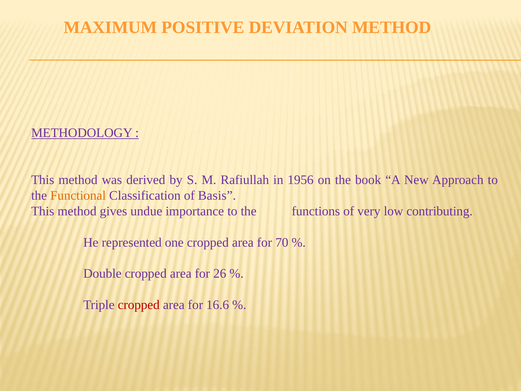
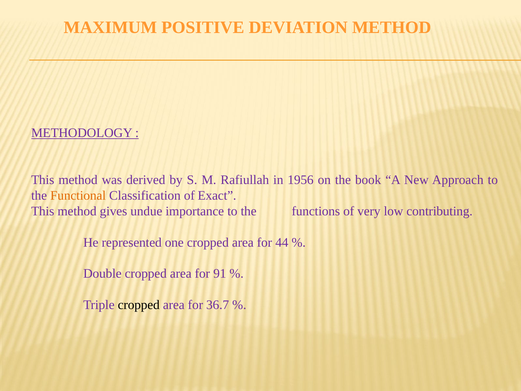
Basis: Basis -> Exact
70: 70 -> 44
26: 26 -> 91
cropped at (139, 305) colour: red -> black
16.6: 16.6 -> 36.7
